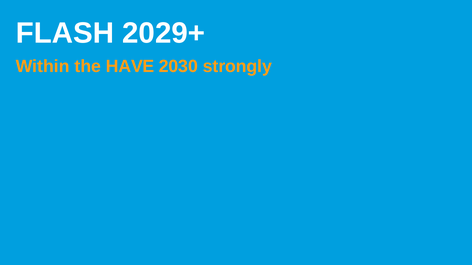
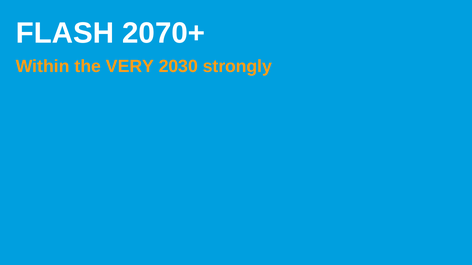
2029+: 2029+ -> 2070+
HAVE: HAVE -> VERY
